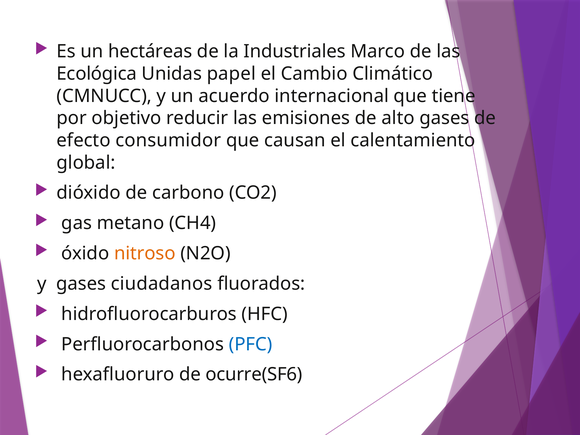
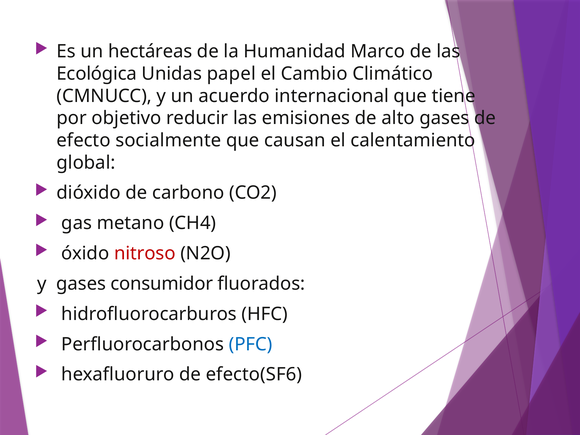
Industriales: Industriales -> Humanidad
consumidor: consumidor -> socialmente
nitroso colour: orange -> red
ciudadanos: ciudadanos -> consumidor
ocurre(SF6: ocurre(SF6 -> efecto(SF6
